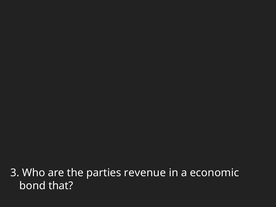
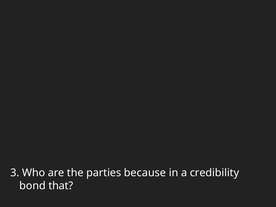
revenue: revenue -> because
economic: economic -> credibility
